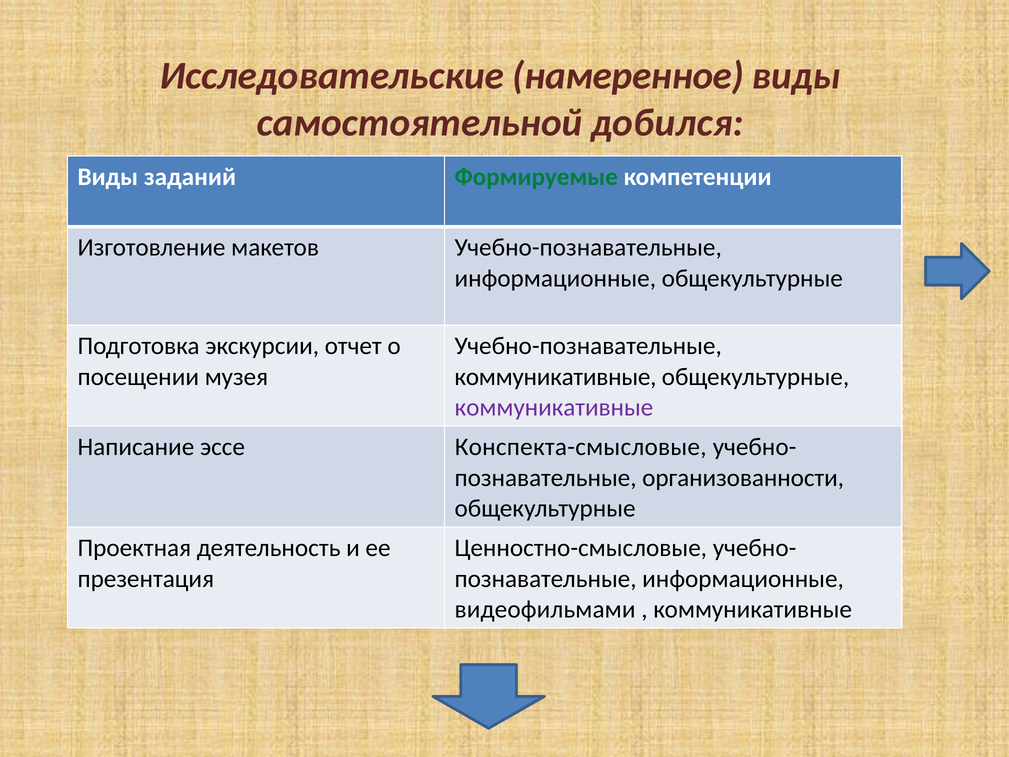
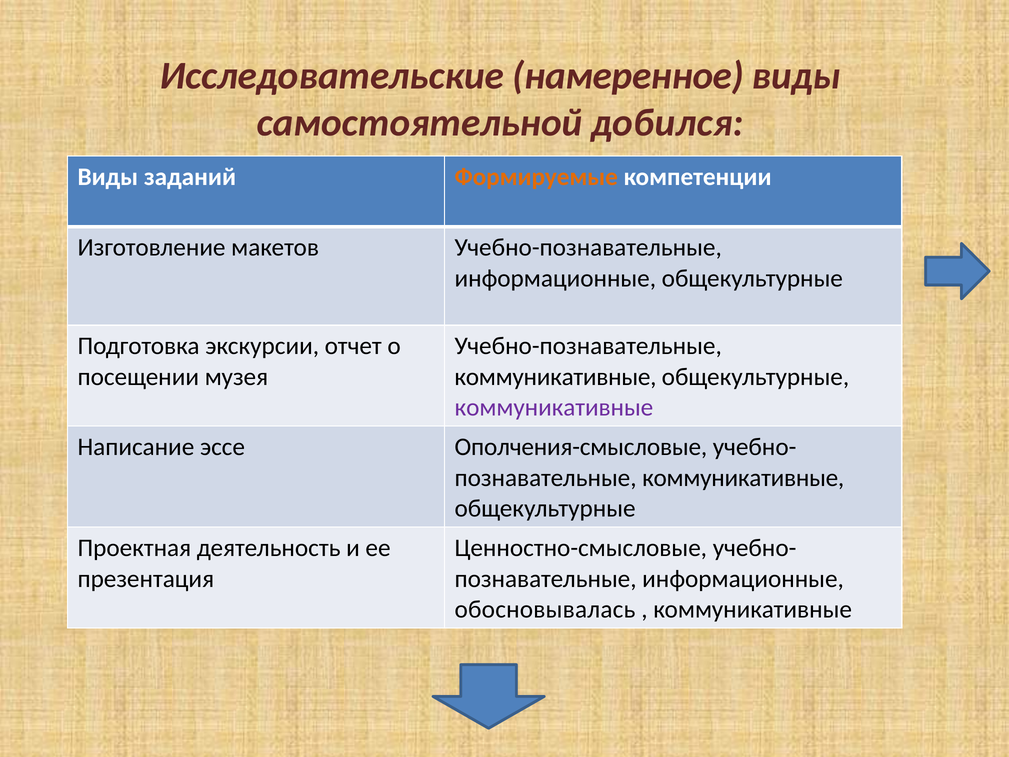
Формируемые colour: green -> orange
Конспекта-смысловые: Конспекта-смысловые -> Ополчения-смысловые
организованности at (743, 478): организованности -> коммуникативные
видеофильмами: видеофильмами -> обосновывалась
